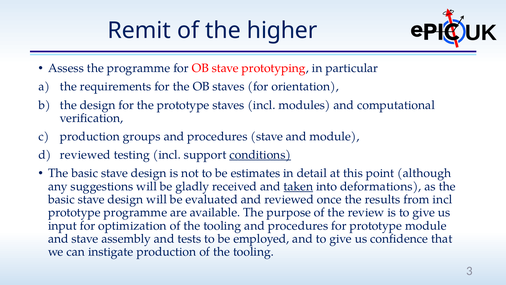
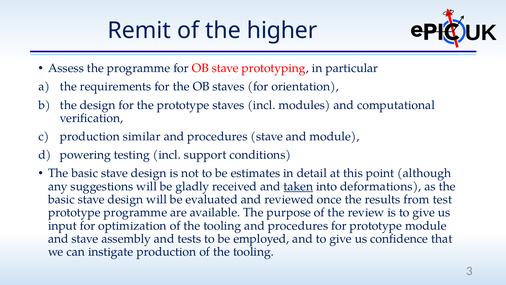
groups: groups -> similar
reviewed at (85, 155): reviewed -> powering
conditions underline: present -> none
from incl: incl -> test
